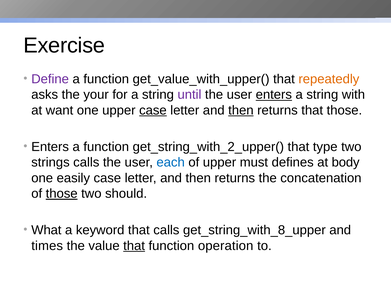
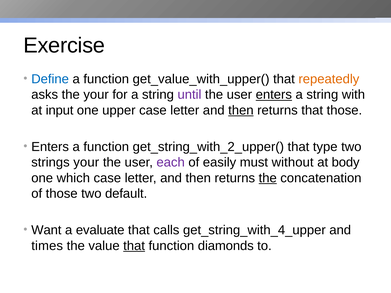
Define colour: purple -> blue
want: want -> input
case at (153, 110) underline: present -> none
strings calls: calls -> your
each colour: blue -> purple
of upper: upper -> easily
defines: defines -> without
easily: easily -> which
the at (268, 178) underline: none -> present
those at (62, 194) underline: present -> none
should: should -> default
What: What -> Want
keyword: keyword -> evaluate
get_string_with_8_upper: get_string_with_8_upper -> get_string_with_4_upper
operation: operation -> diamonds
